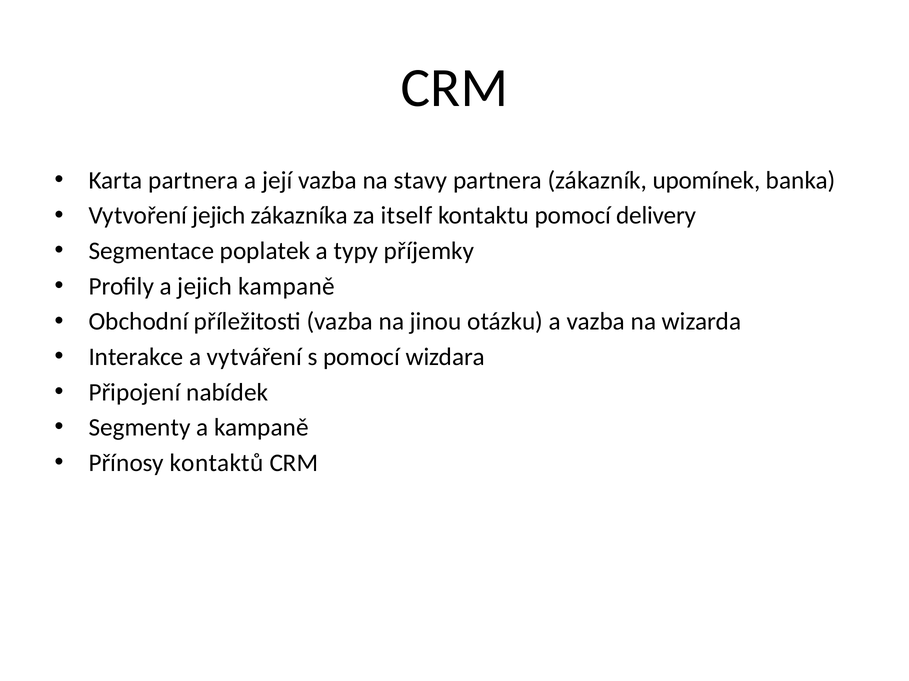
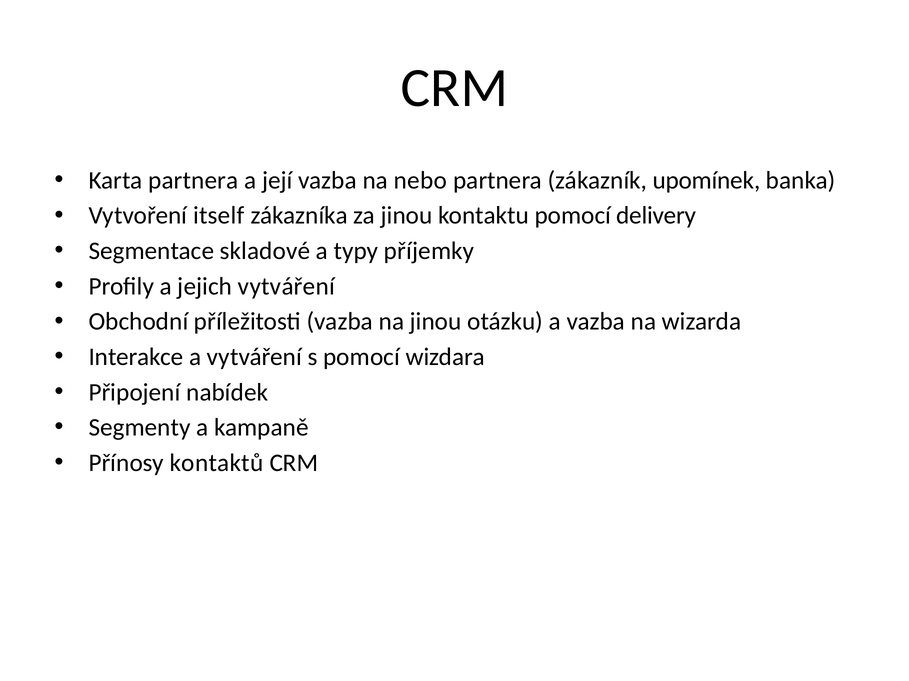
stavy: stavy -> nebo
Vytvoření jejich: jejich -> itself
za itself: itself -> jinou
poplatek: poplatek -> skladové
jejich kampaně: kampaně -> vytváření
